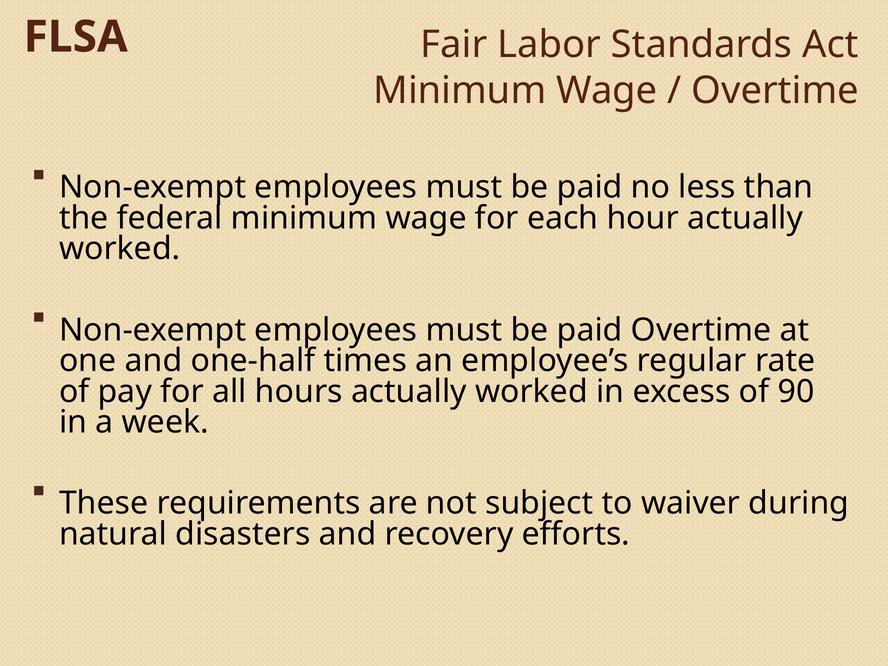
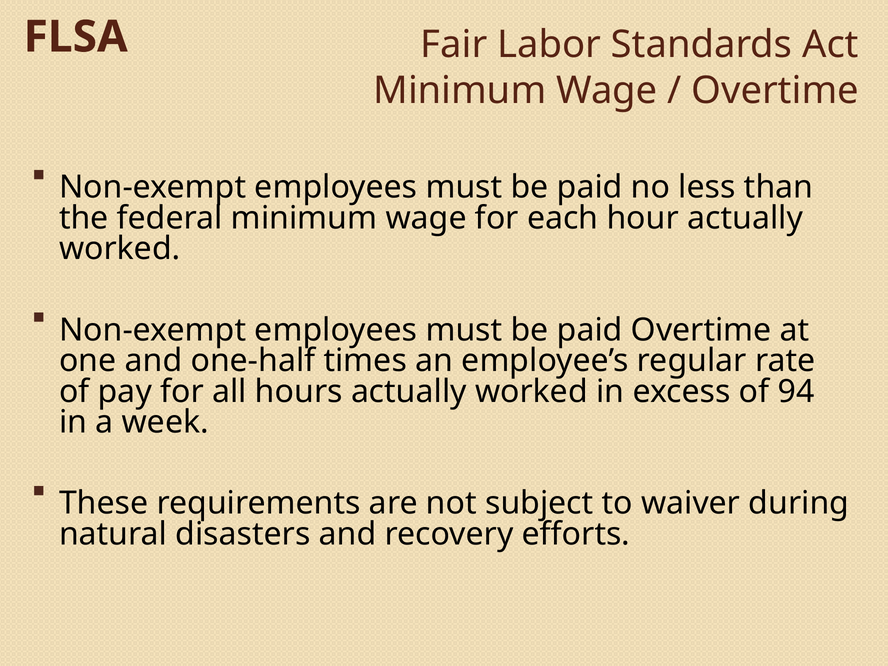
90: 90 -> 94
